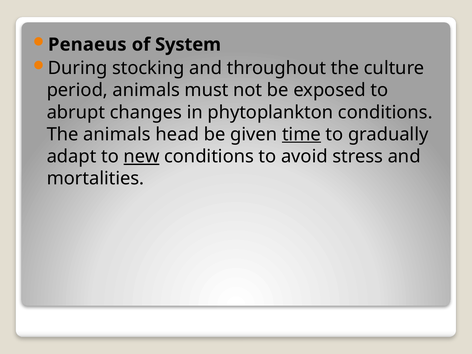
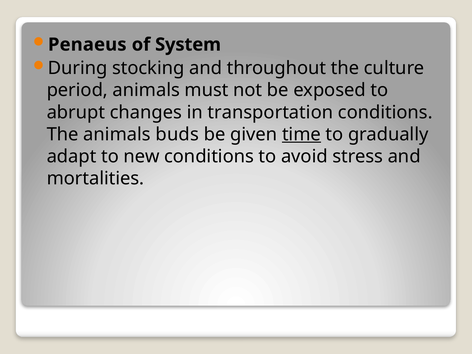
phytoplankton: phytoplankton -> transportation
head: head -> buds
new underline: present -> none
